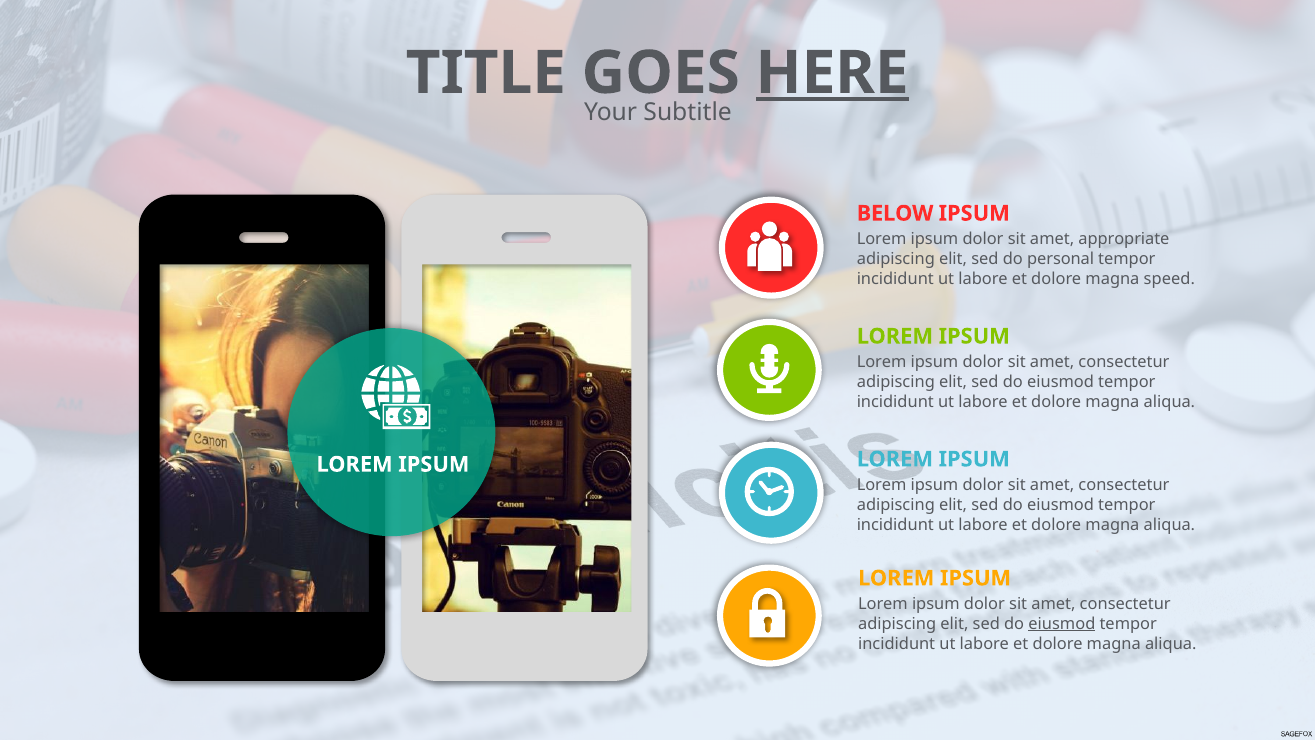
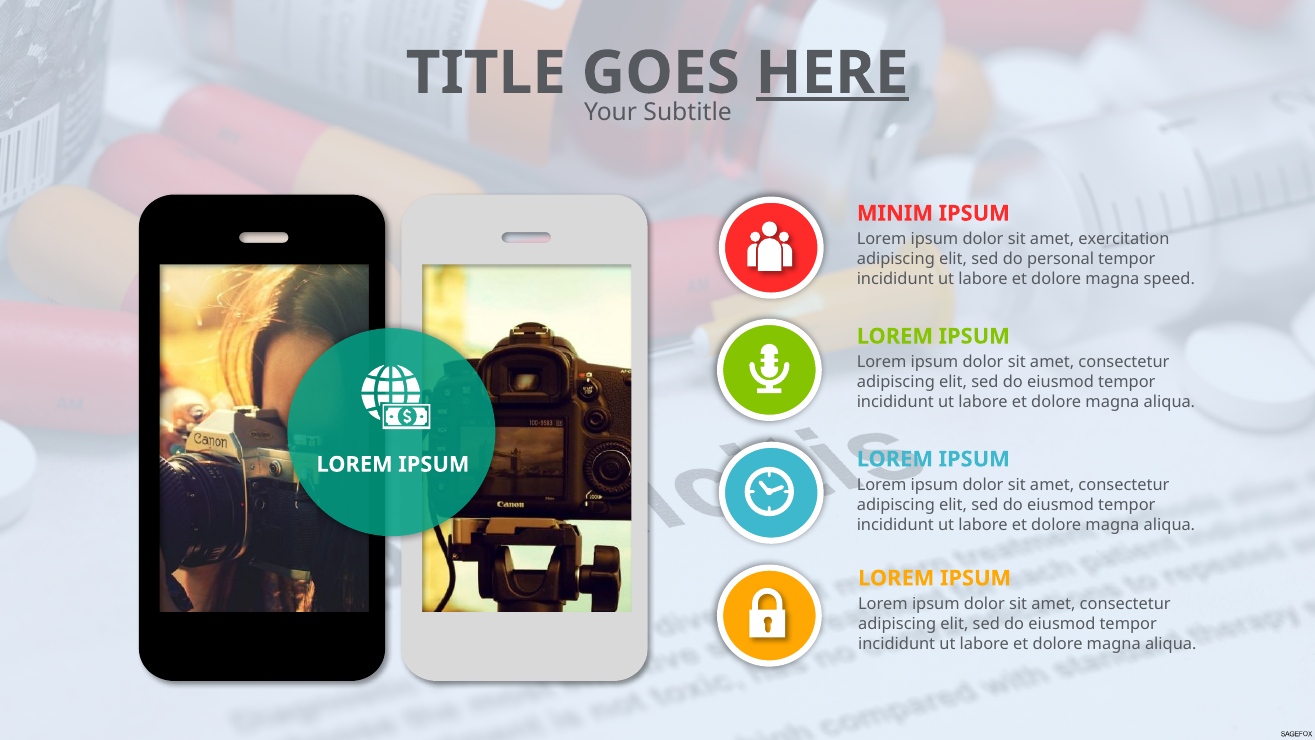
BELOW: BELOW -> MINIM
appropriate: appropriate -> exercitation
eiusmod at (1062, 624) underline: present -> none
